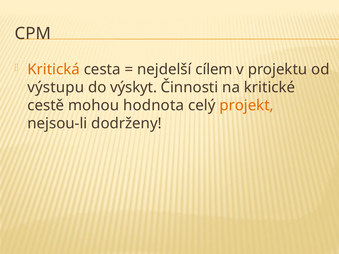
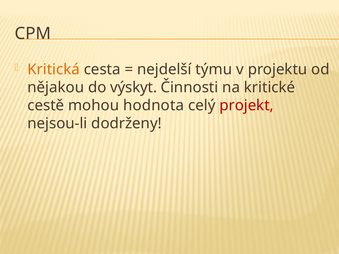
cílem: cílem -> týmu
výstupu: výstupu -> nějakou
projekt colour: orange -> red
